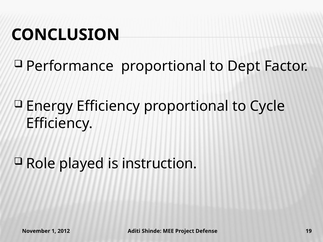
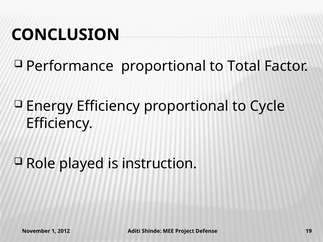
Dept: Dept -> Total
